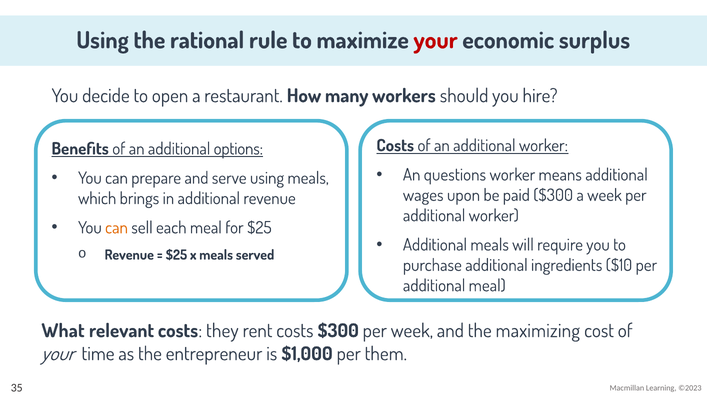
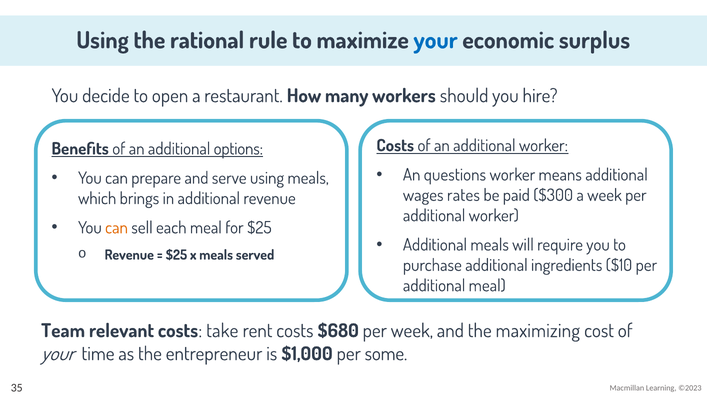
your at (436, 41) colour: red -> blue
upon: upon -> rates
What: What -> Team
they: they -> take
costs $300: $300 -> $680
them: them -> some
